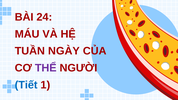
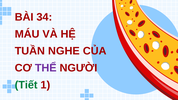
24: 24 -> 34
NGÀY: NGÀY -> NGHE
Tiết colour: blue -> green
